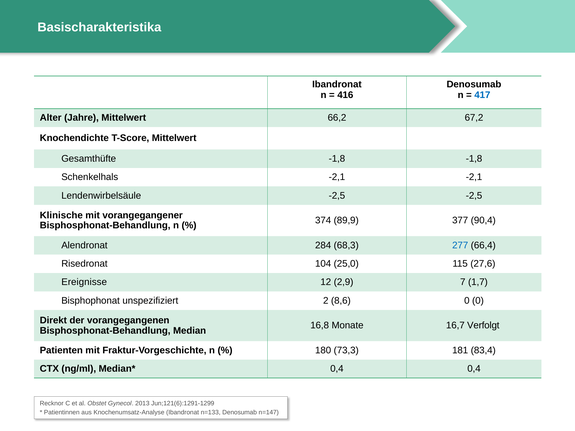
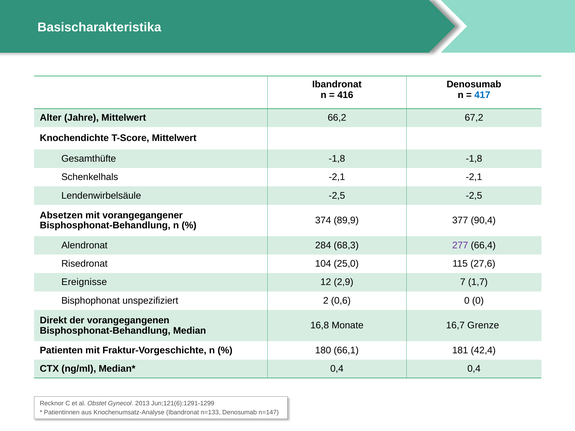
Klinische: Klinische -> Absetzen
277 colour: blue -> purple
8,6: 8,6 -> 0,6
Verfolgt: Verfolgt -> Grenze
73,3: 73,3 -> 66,1
83,4: 83,4 -> 42,4
